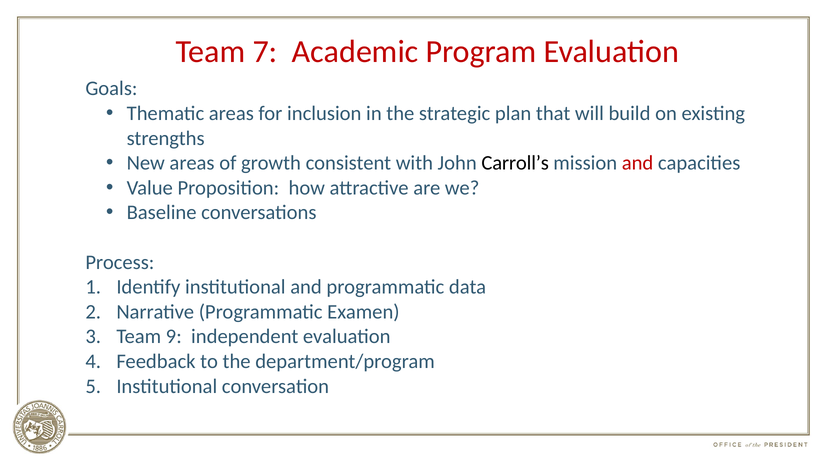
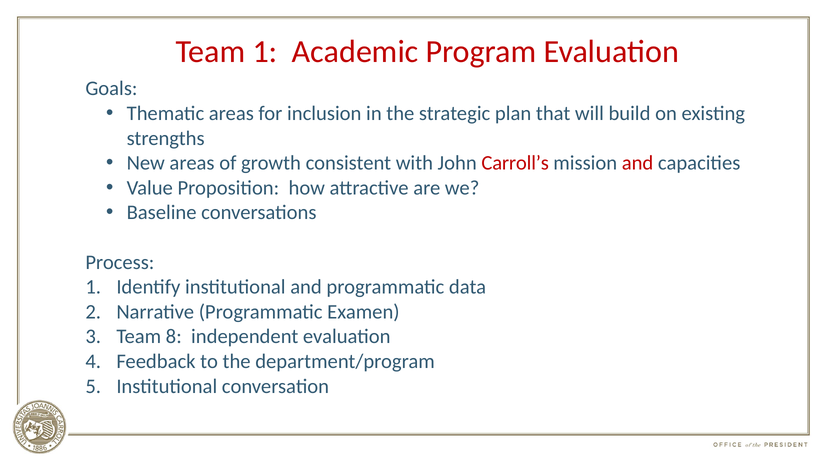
Team 7: 7 -> 1
Carroll’s colour: black -> red
9: 9 -> 8
